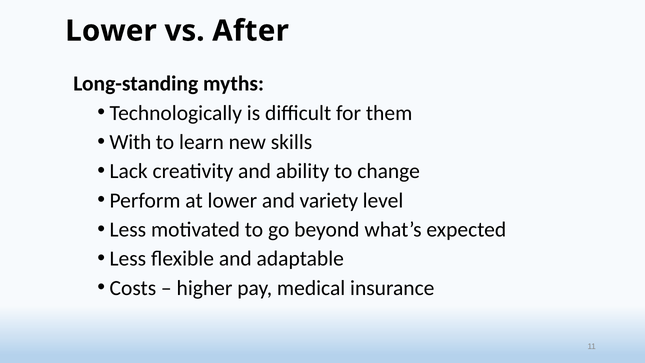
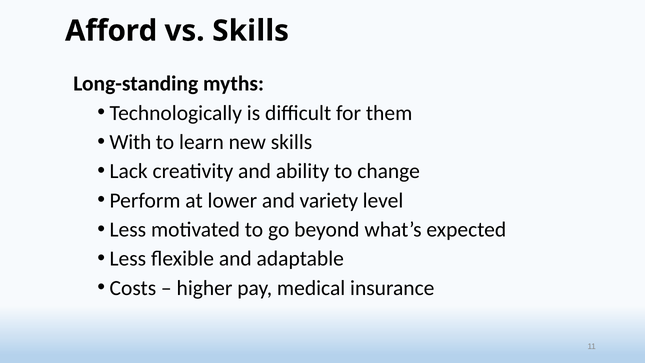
Lower at (111, 31): Lower -> Afford
vs After: After -> Skills
